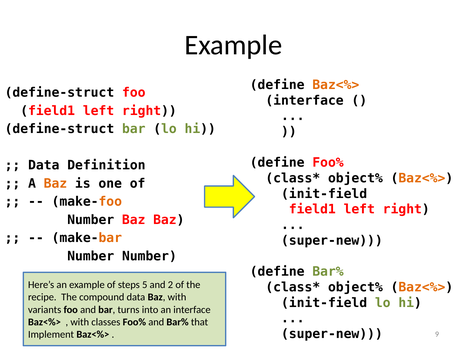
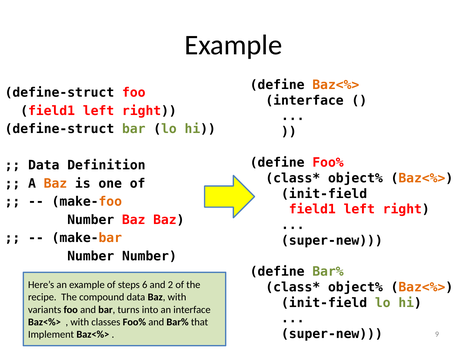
5: 5 -> 6
